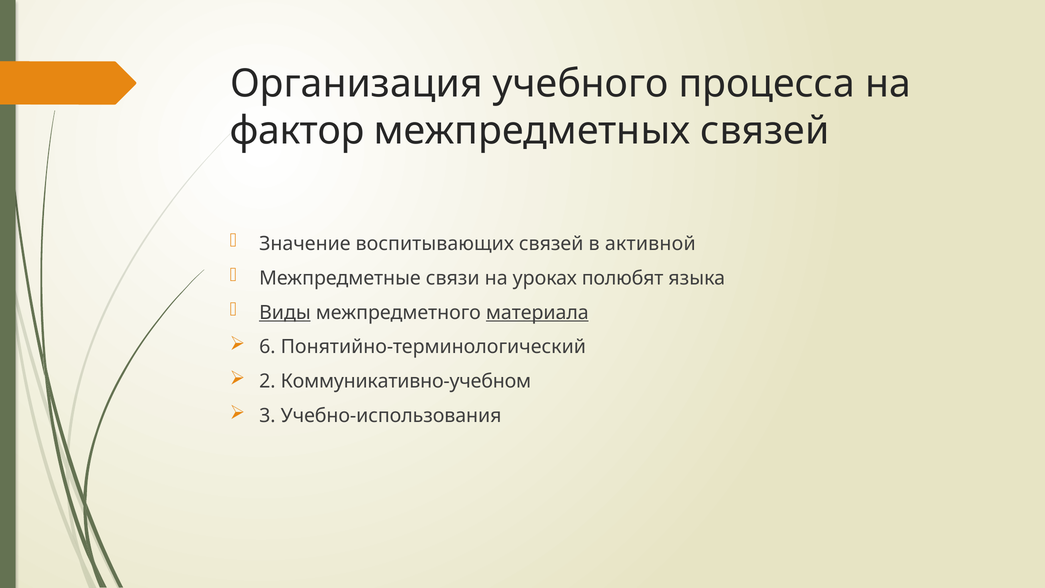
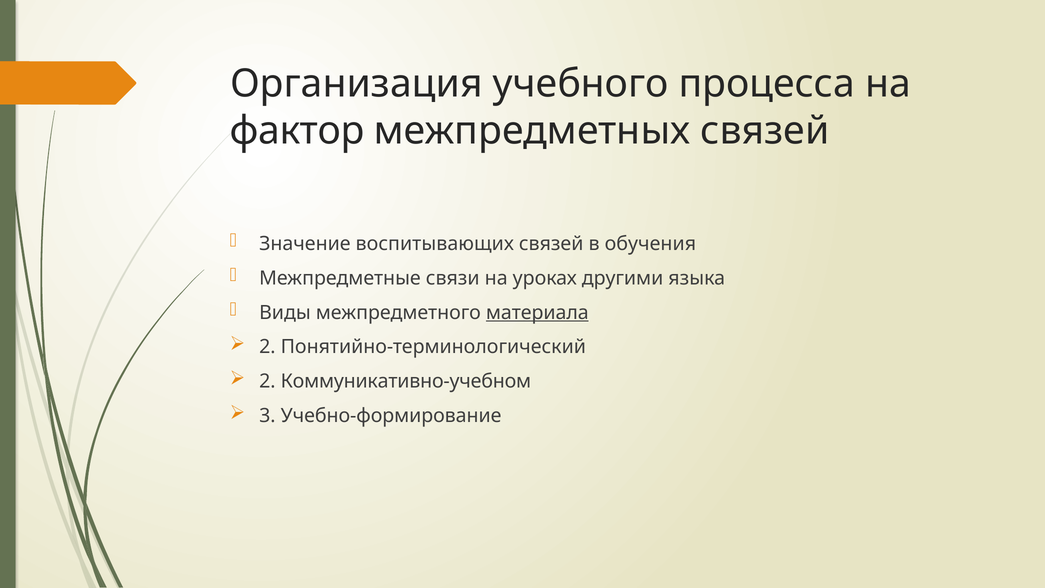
активной: активной -> обучения
полюбят: полюбят -> другими
Виды underline: present -> none
6 at (267, 347): 6 -> 2
Учебно-использования: Учебно-использования -> Учебно-формирование
